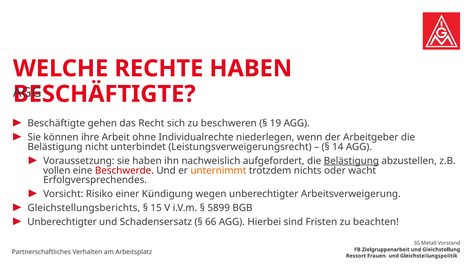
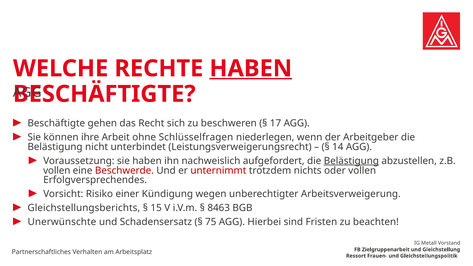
HABEN at (251, 68) underline: none -> present
19: 19 -> 17
Individualrechte: Individualrechte -> Schlüsselfragen
unternimmt colour: orange -> red
oder wacht: wacht -> vollen
5899: 5899 -> 8463
Unberechtigter at (62, 222): Unberechtigter -> Unerwünschte
66: 66 -> 75
